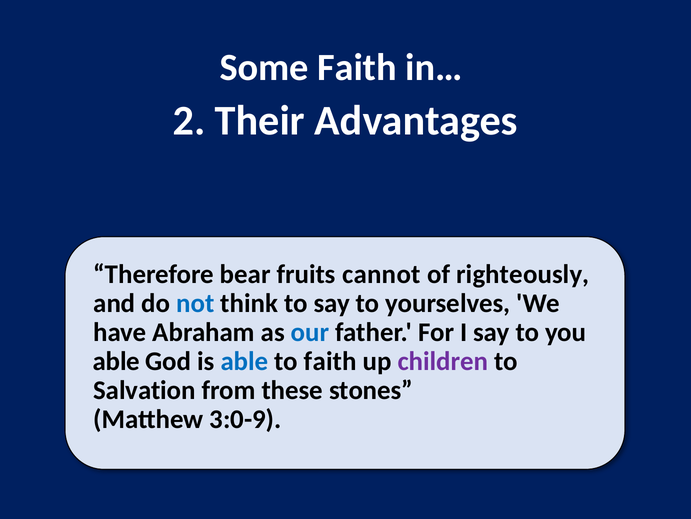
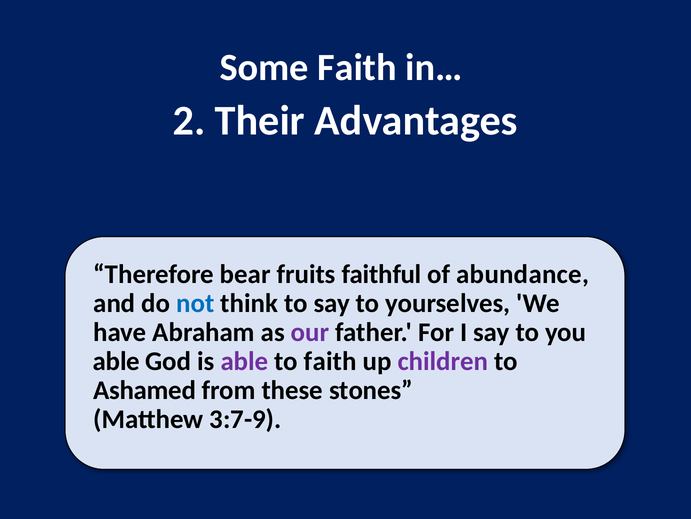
cannot: cannot -> faithful
righteously: righteously -> abundance
our colour: blue -> purple
able at (244, 361) colour: blue -> purple
Salvation: Salvation -> Ashamed
3:0-9: 3:0-9 -> 3:7-9
